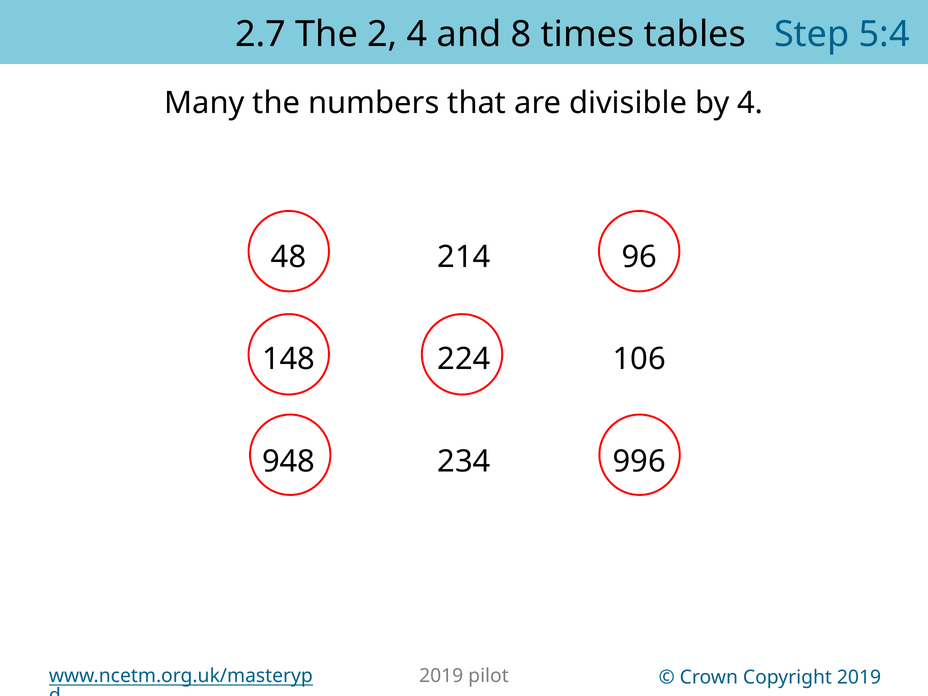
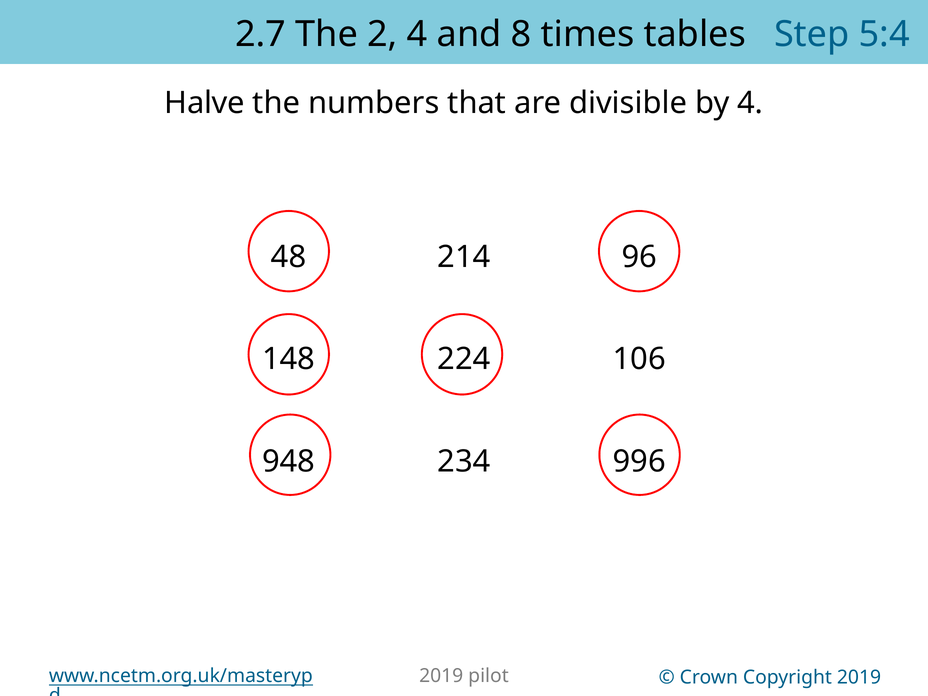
Many: Many -> Halve
